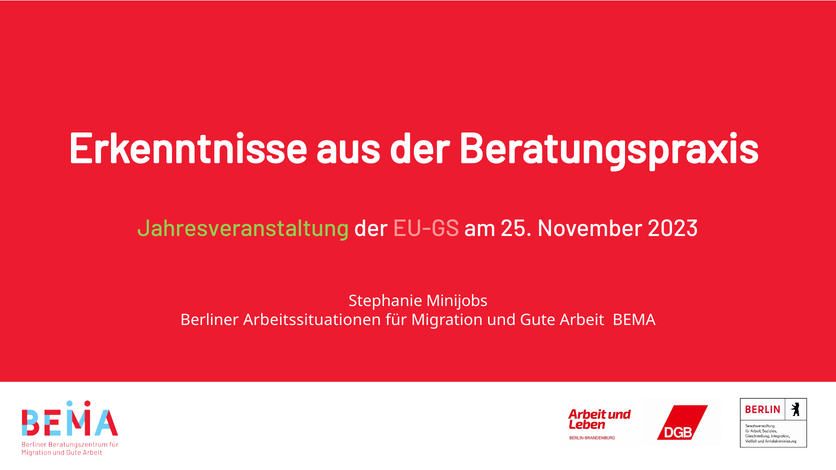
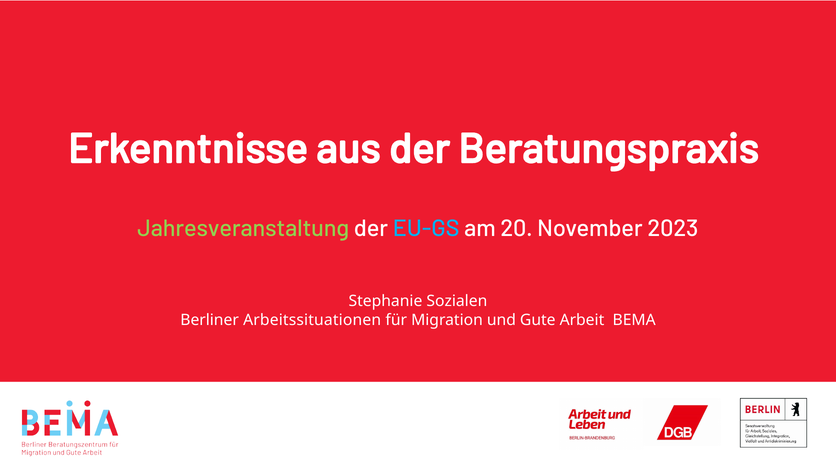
EU-GS colour: pink -> light blue
25: 25 -> 20
Minijobs: Minijobs -> Sozialen
